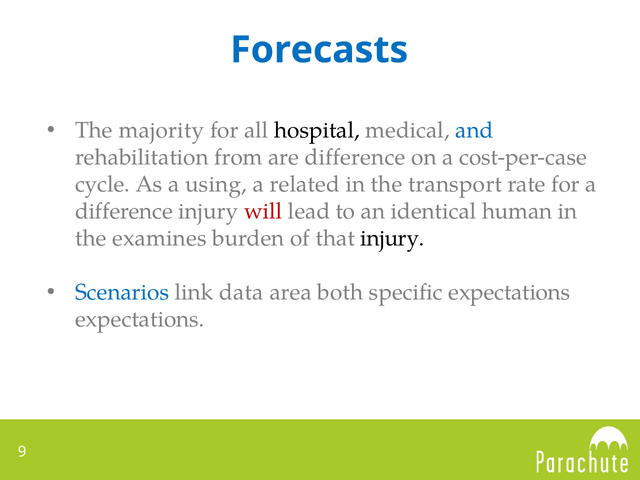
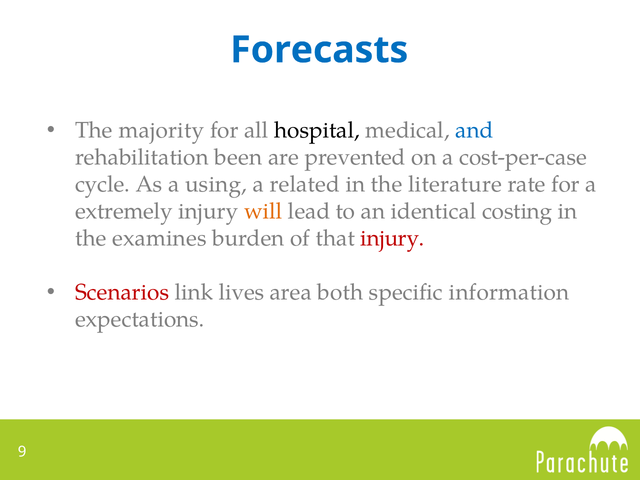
from: from -> been
are difference: difference -> prevented
transport: transport -> literature
difference at (124, 212): difference -> extremely
will colour: red -> orange
human: human -> costing
injury at (392, 239) colour: black -> red
Scenarios colour: blue -> red
data: data -> lives
specific expectations: expectations -> information
